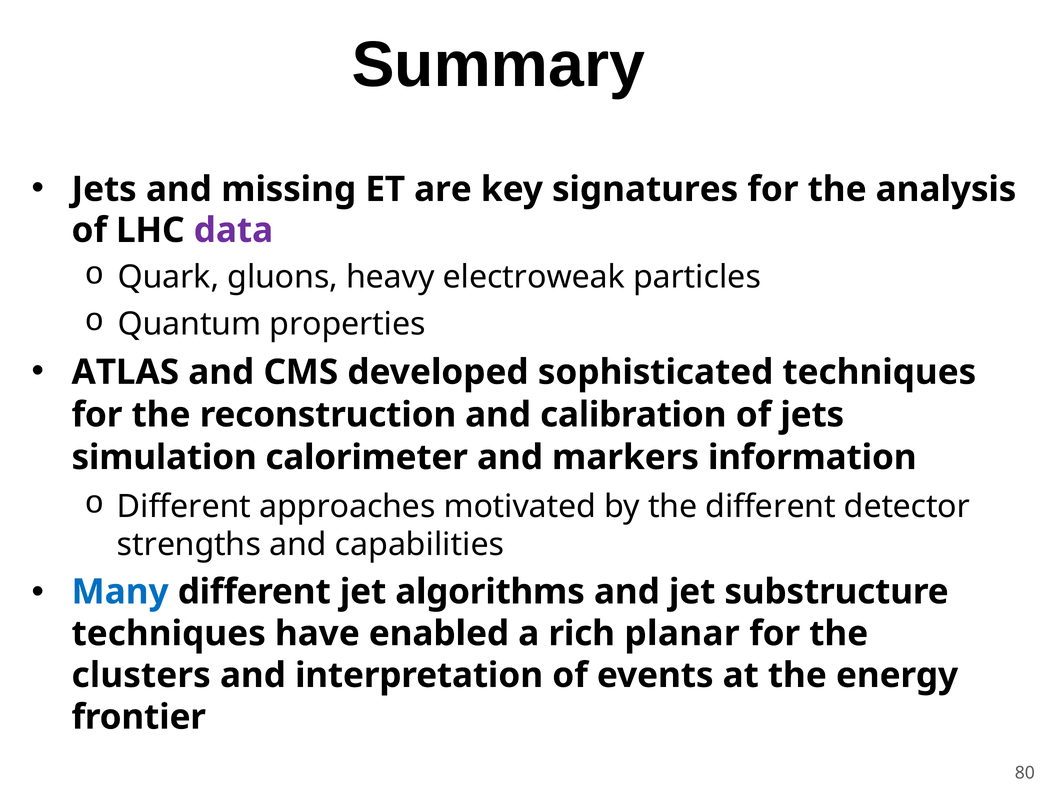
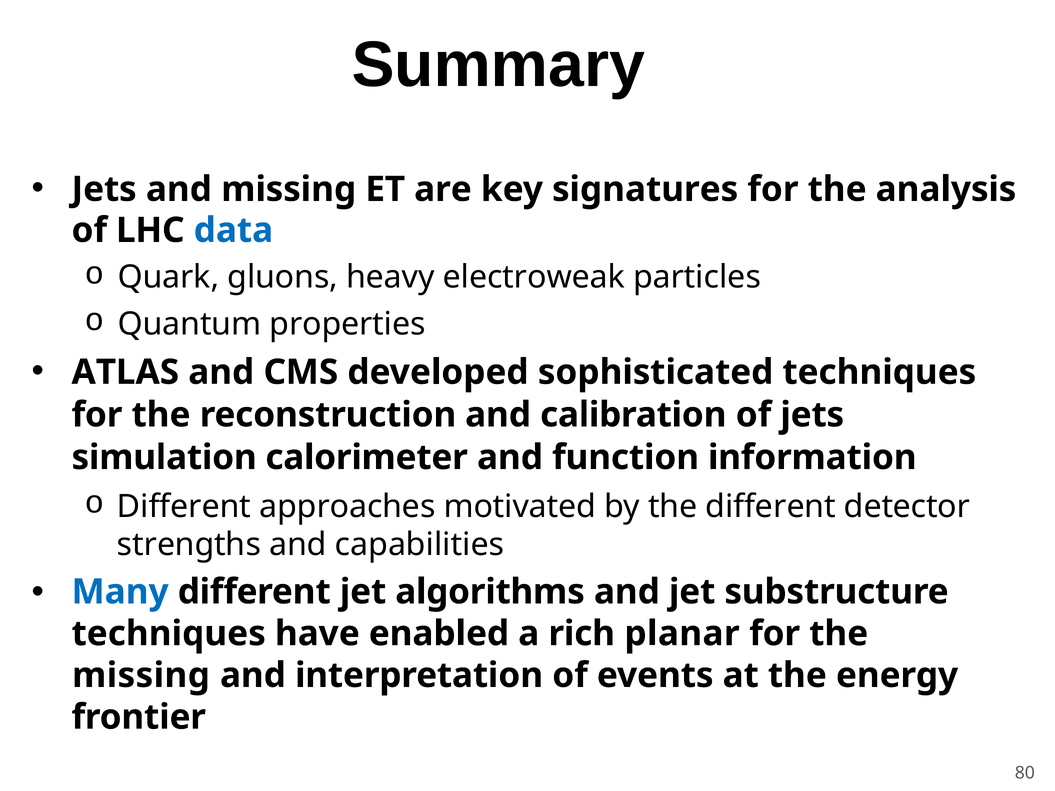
data colour: purple -> blue
markers: markers -> function
clusters at (141, 676): clusters -> missing
